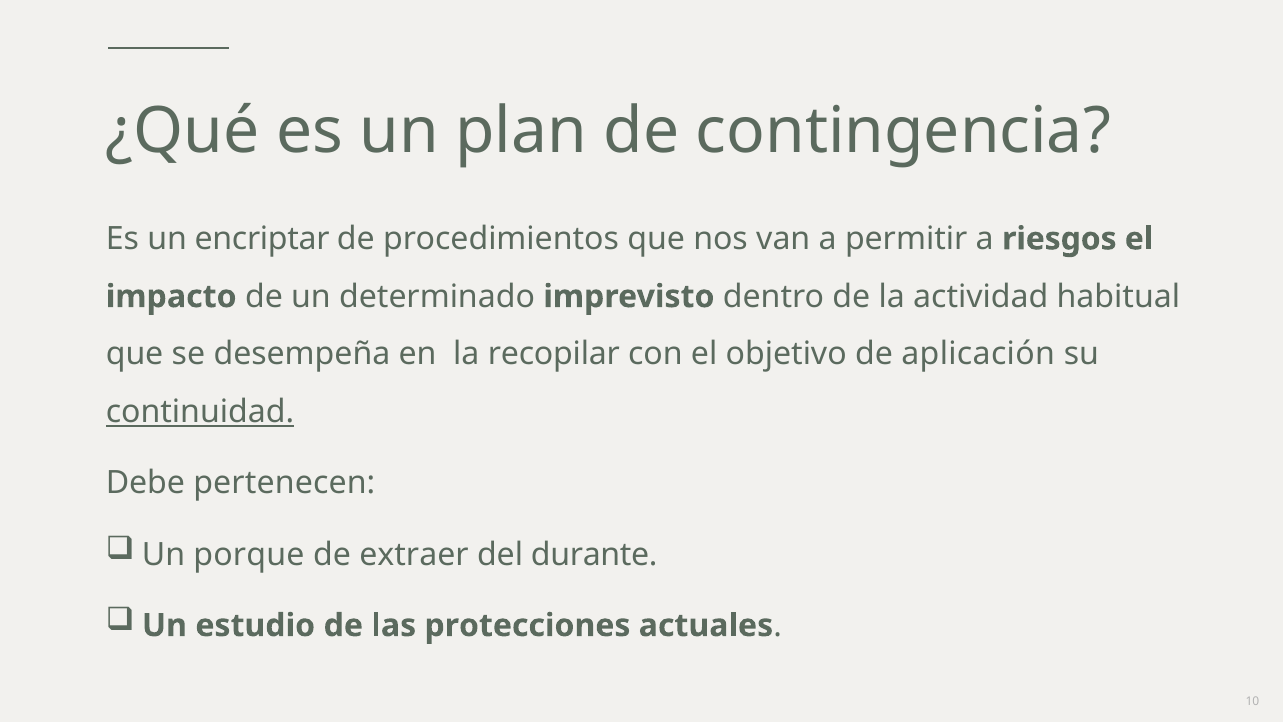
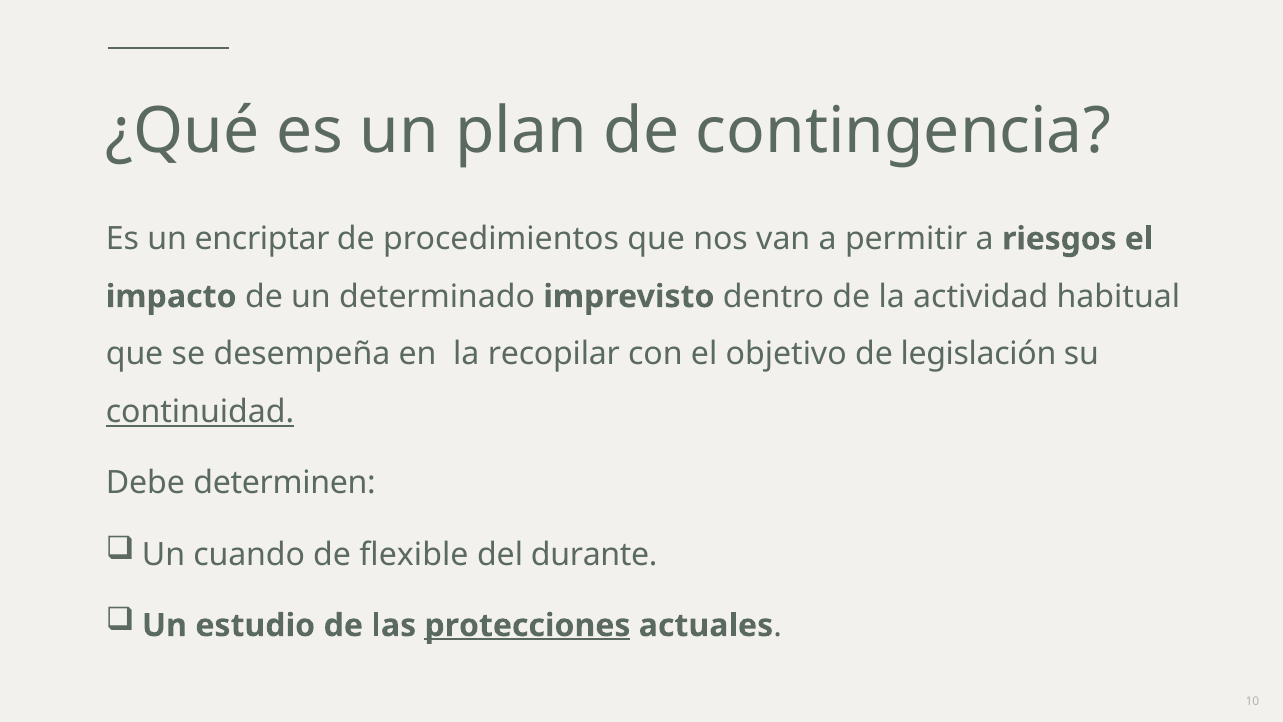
aplicación: aplicación -> legislación
pertenecen: pertenecen -> determinen
porque: porque -> cuando
extraer: extraer -> flexible
protecciones underline: none -> present
